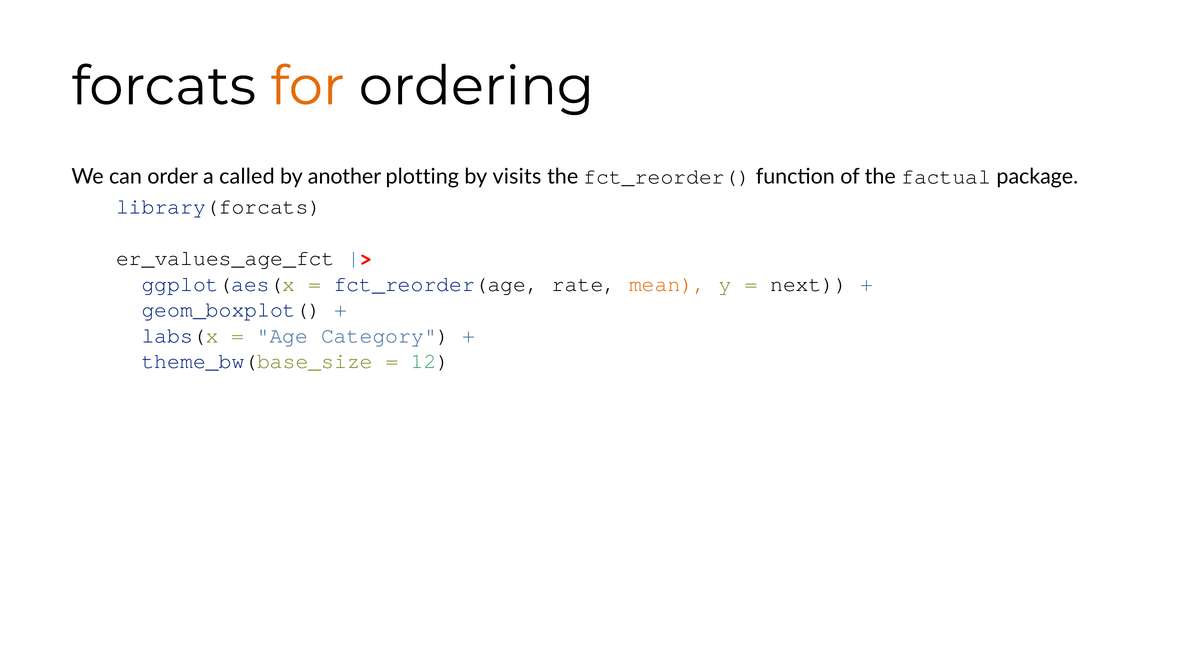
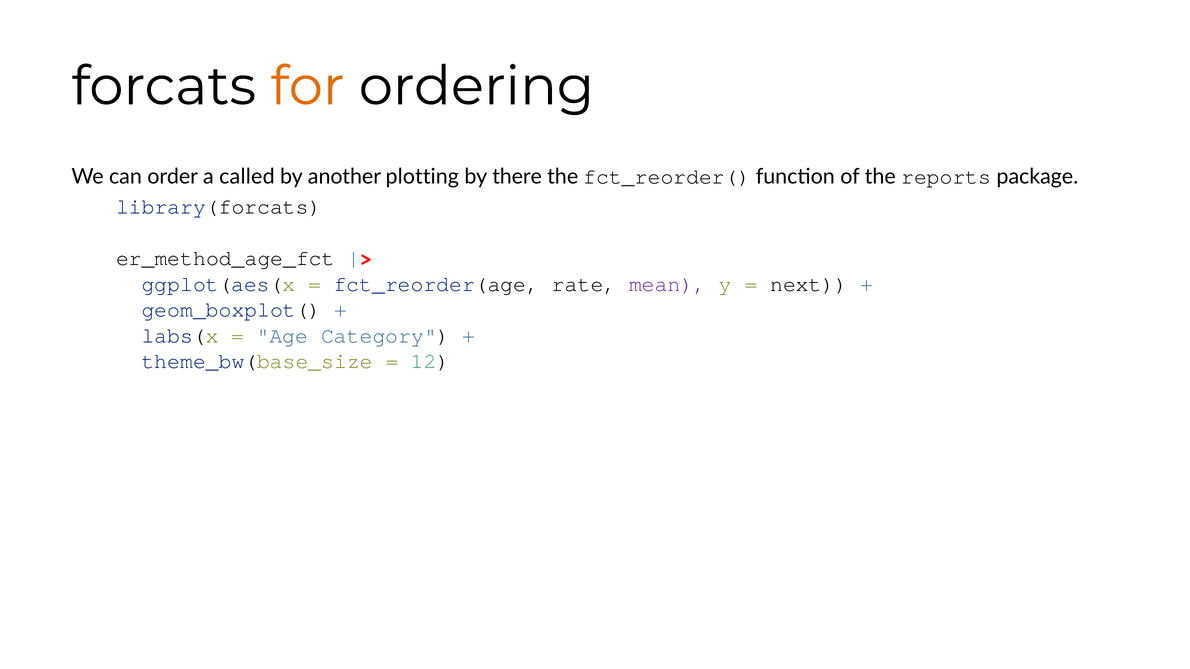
visits: visits -> there
factual: factual -> reports
er_values_age_fct: er_values_age_fct -> er_method_age_fct
mean colour: orange -> purple
